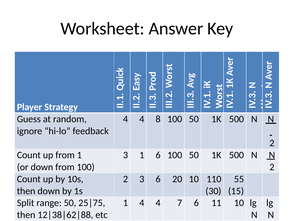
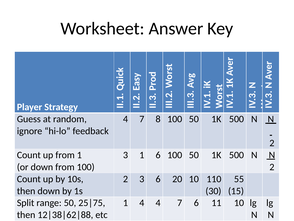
4 at (142, 119): 4 -> 7
